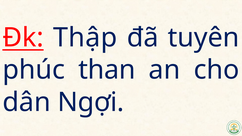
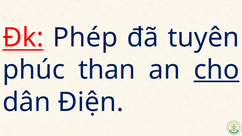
Thập: Thập -> Phép
cho underline: none -> present
Ngợi: Ngợi -> Điện
